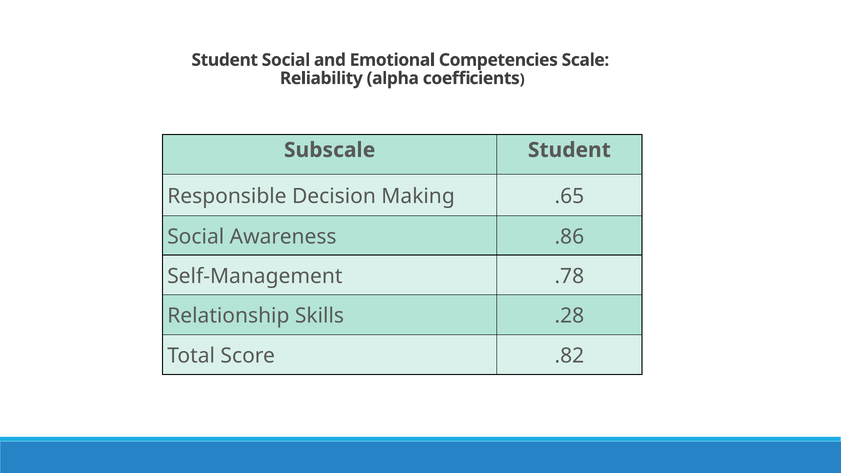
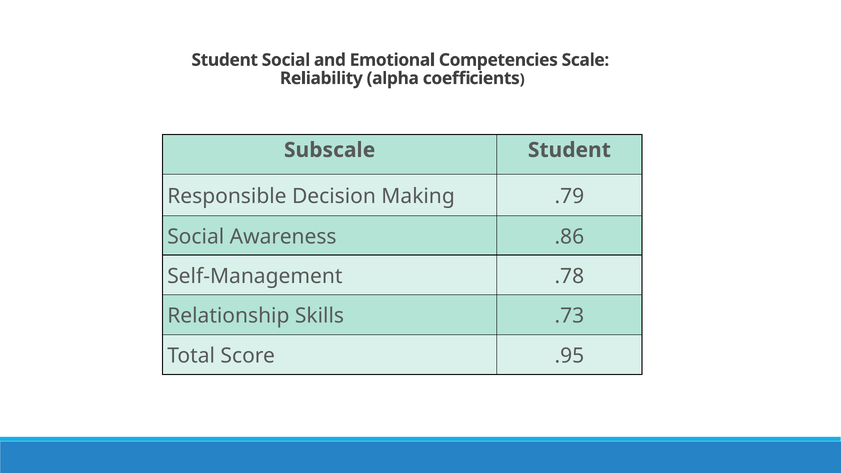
.65: .65 -> .79
.28: .28 -> .73
.82: .82 -> .95
